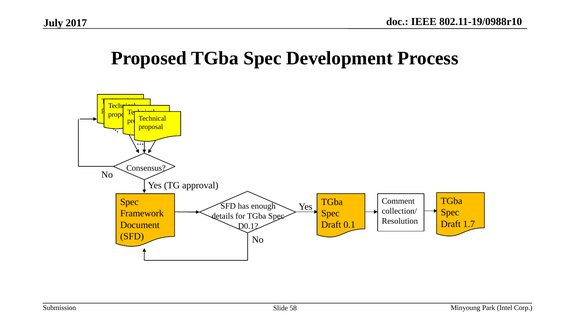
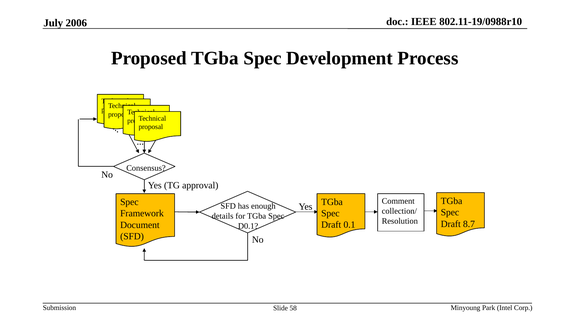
2017: 2017 -> 2006
1.7: 1.7 -> 8.7
